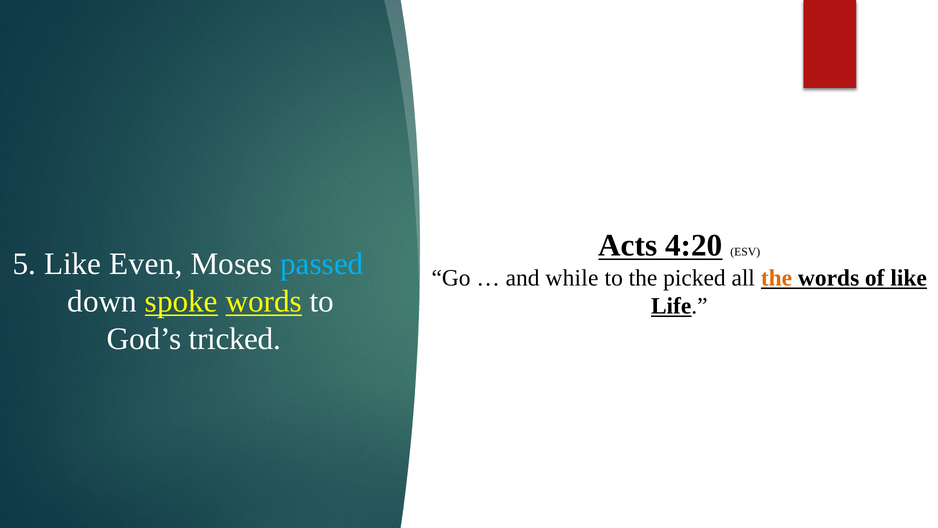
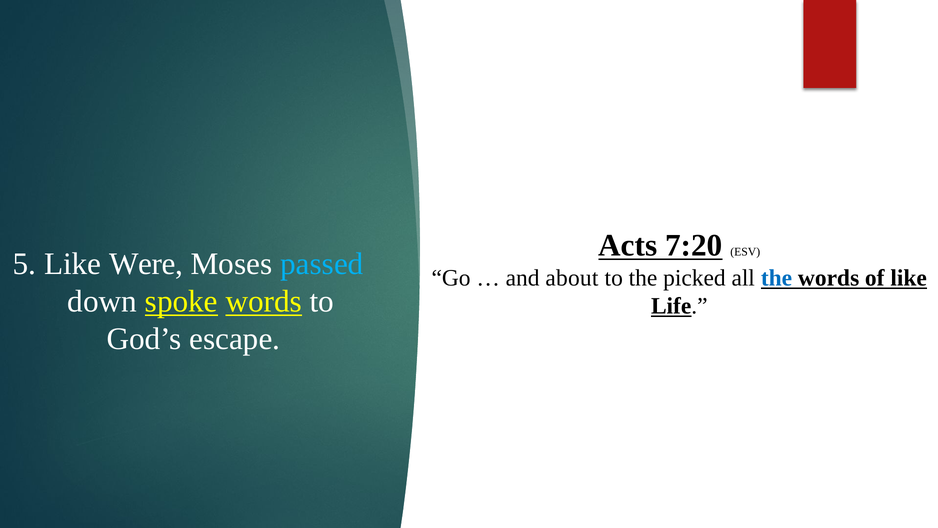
4:20: 4:20 -> 7:20
Even: Even -> Were
while: while -> about
the at (777, 278) colour: orange -> blue
tricked: tricked -> escape
